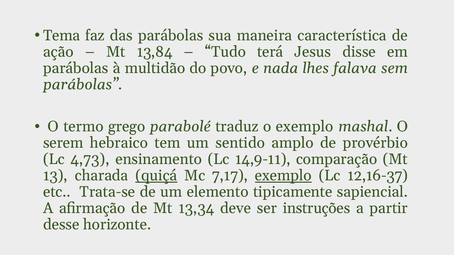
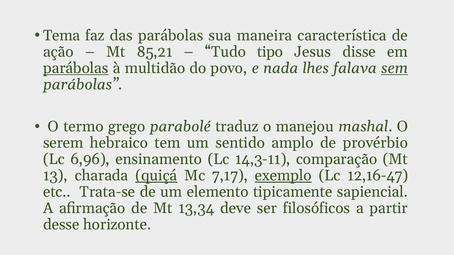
13,84: 13,84 -> 85,21
terá: terá -> tipo
parábolas at (76, 68) underline: none -> present
sem underline: none -> present
o exemplo: exemplo -> manejou
4,73: 4,73 -> 6,96
14,9-11: 14,9-11 -> 14,3-11
12,16-37: 12,16-37 -> 12,16-47
instruções: instruções -> filosóficos
